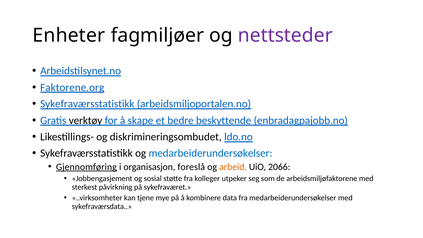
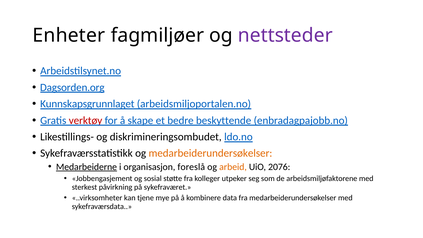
Faktorene.org: Faktorene.org -> Dagsorden.org
Sykefraværsstatistikk at (87, 104): Sykefraværsstatistikk -> Kunnskapsgrunnlaget
verktøy colour: black -> red
medarbeiderundersøkelser at (210, 153) colour: blue -> orange
Gjennomføring: Gjennomføring -> Medarbeiderne
2066: 2066 -> 2076
